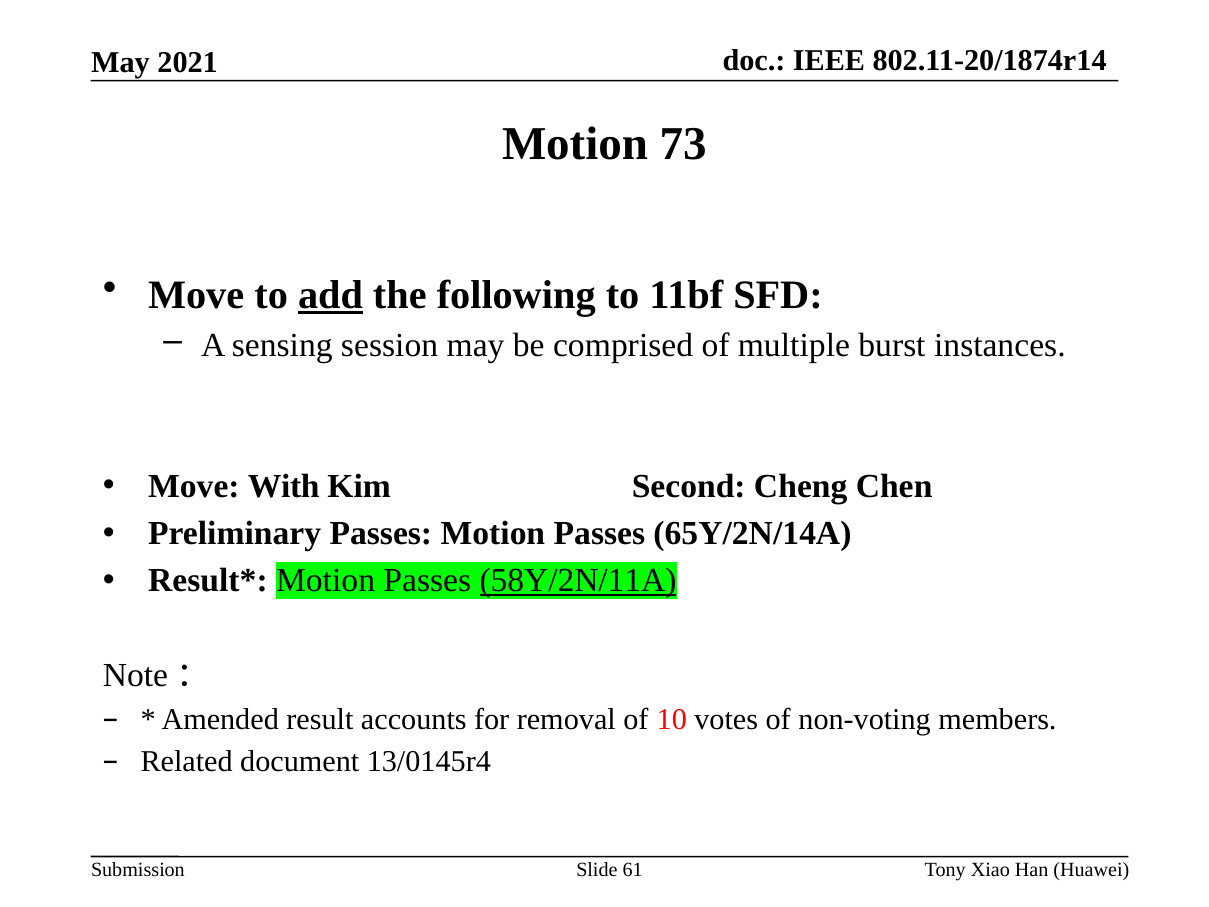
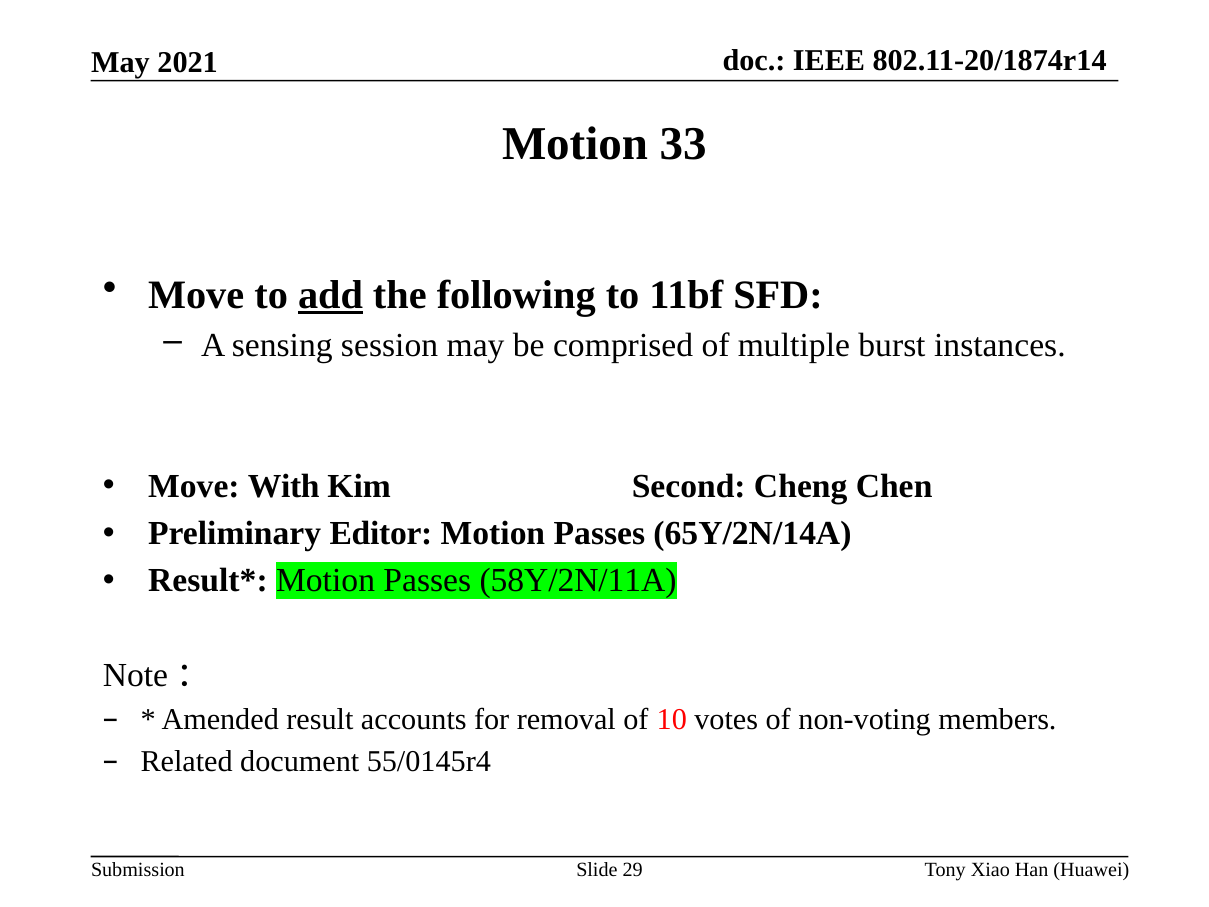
73: 73 -> 33
Preliminary Passes: Passes -> Editor
58Y/2N/11A underline: present -> none
13/0145r4: 13/0145r4 -> 55/0145r4
61: 61 -> 29
